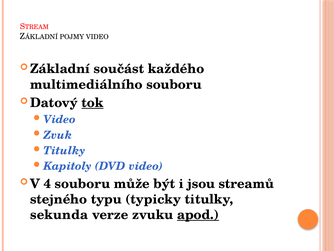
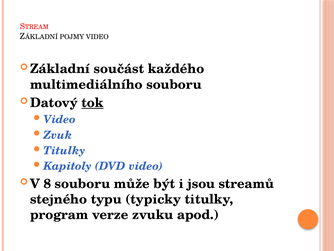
4: 4 -> 8
sekunda: sekunda -> program
apod underline: present -> none
